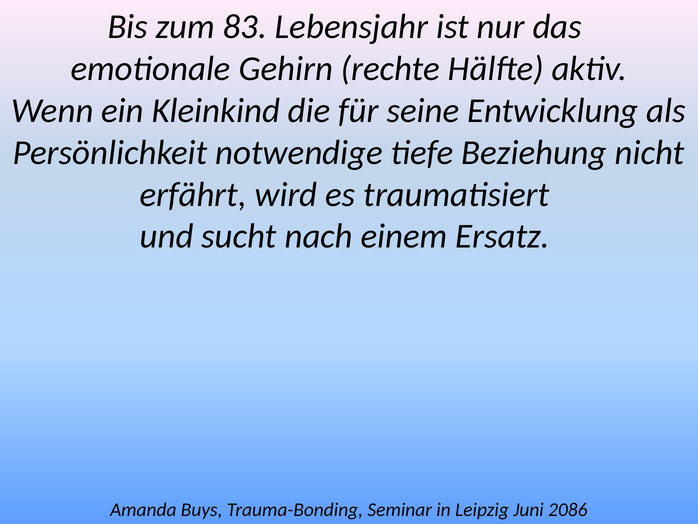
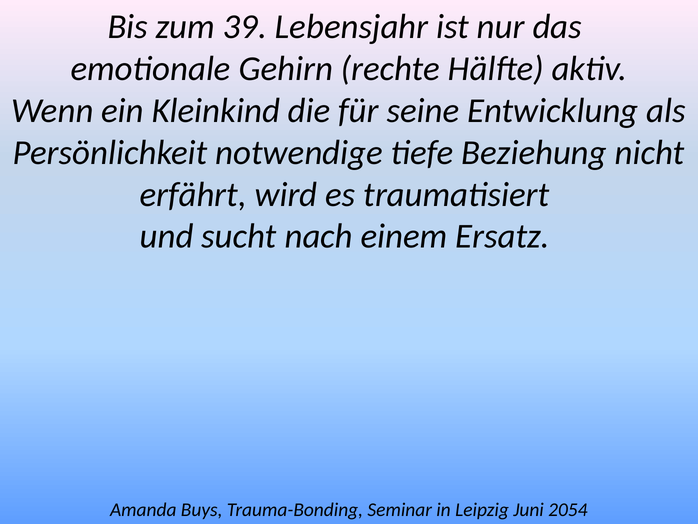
83: 83 -> 39
2086: 2086 -> 2054
